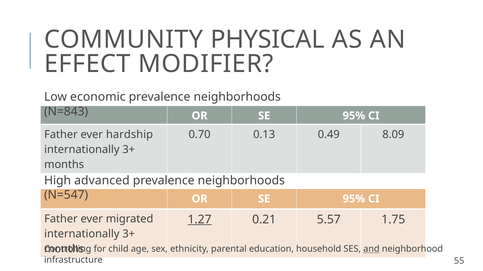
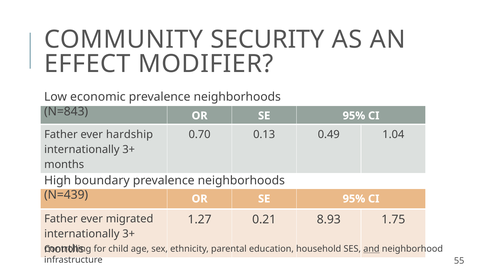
PHYSICAL: PHYSICAL -> SECURITY
8.09: 8.09 -> 1.04
advanced: advanced -> boundary
N=547: N=547 -> N=439
1.27 underline: present -> none
5.57: 5.57 -> 8.93
